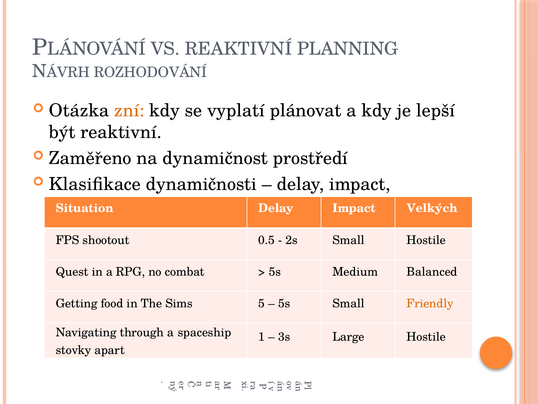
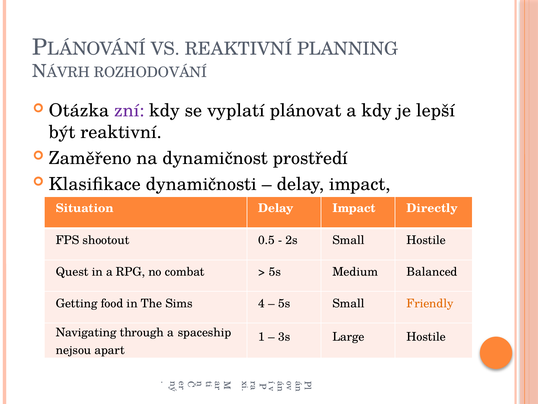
zní colour: orange -> purple
Velkých: Velkých -> Directly
5: 5 -> 4
stovky: stovky -> nejsou
